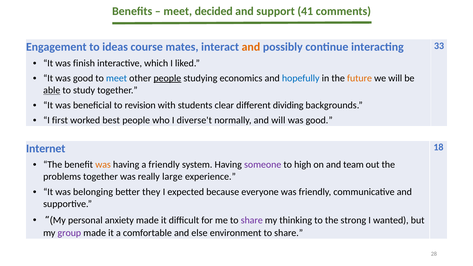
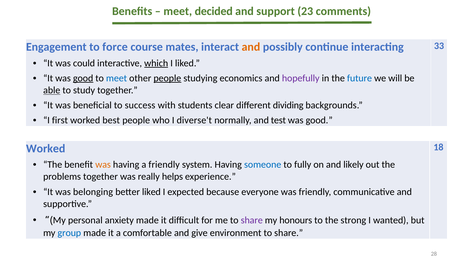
41: 41 -> 23
ideas: ideas -> force
finish: finish -> could
which underline: none -> present
good at (83, 78) underline: none -> present
hopefully colour: blue -> purple
future colour: orange -> blue
revision: revision -> success
and will: will -> test
Internet at (46, 148): Internet -> Worked
someone colour: purple -> blue
high: high -> fully
team: team -> likely
large: large -> helps
better they: they -> liked
thinking: thinking -> honours
group colour: purple -> blue
else: else -> give
